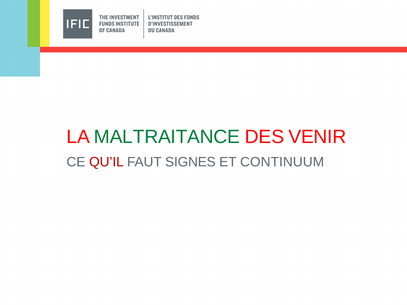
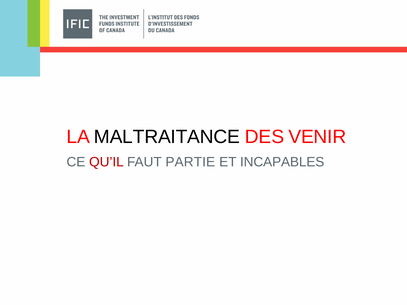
MALTRAITANCE colour: green -> black
SIGNES: SIGNES -> PARTIE
CONTINUUM: CONTINUUM -> INCAPABLES
